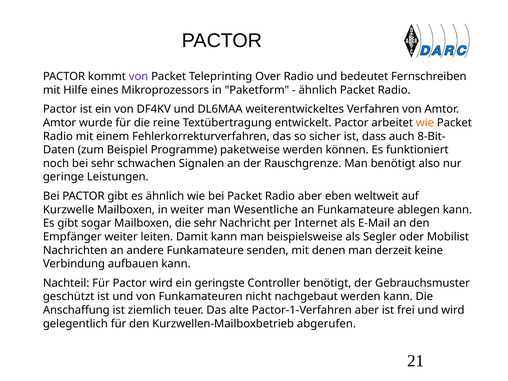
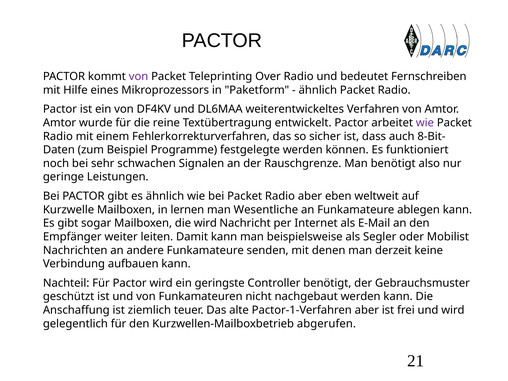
wie at (425, 123) colour: orange -> purple
paketweise: paketweise -> festgelegte
in weiter: weiter -> lernen
die sehr: sehr -> wird
